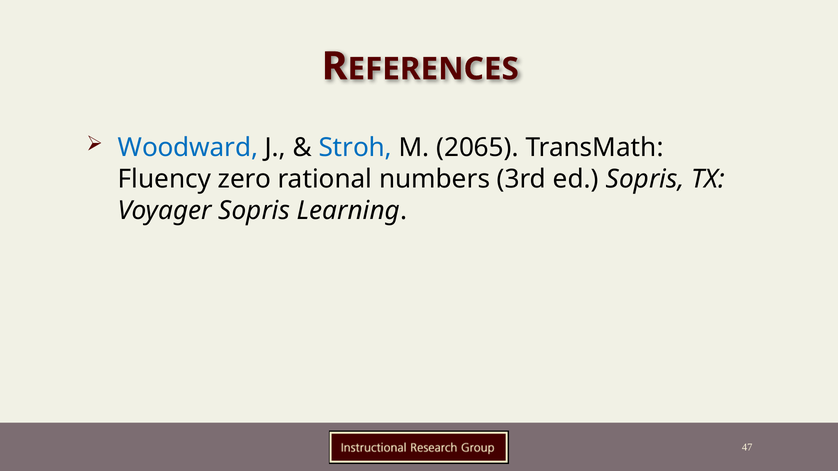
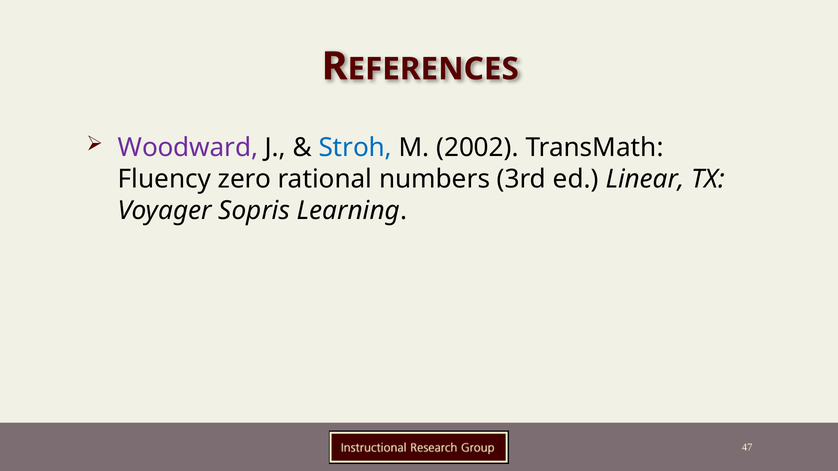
Woodward colour: blue -> purple
2065: 2065 -> 2002
ed Sopris: Sopris -> Linear
